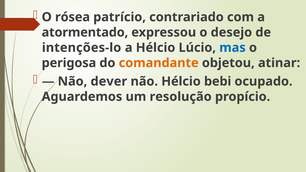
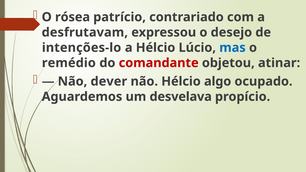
atormentado: atormentado -> desfrutavam
perigosa: perigosa -> remédio
comandante colour: orange -> red
bebi: bebi -> algo
resolução: resolução -> desvelava
